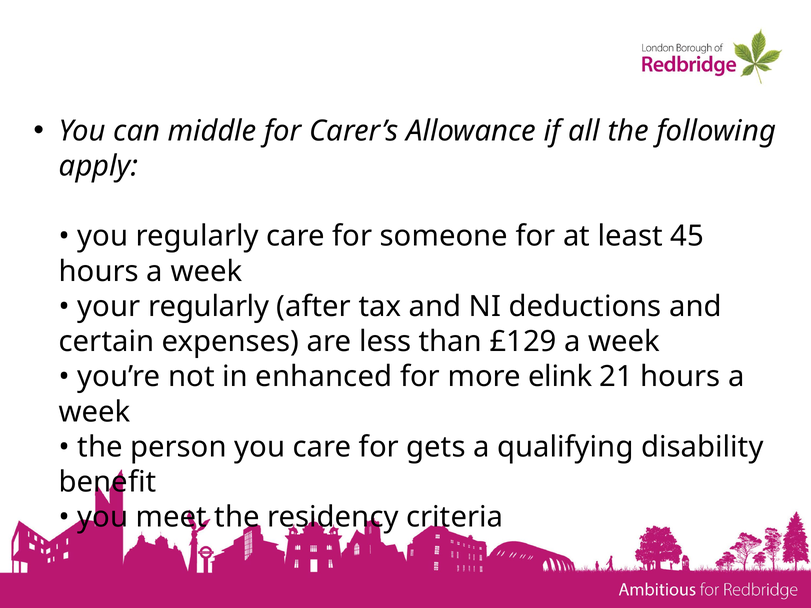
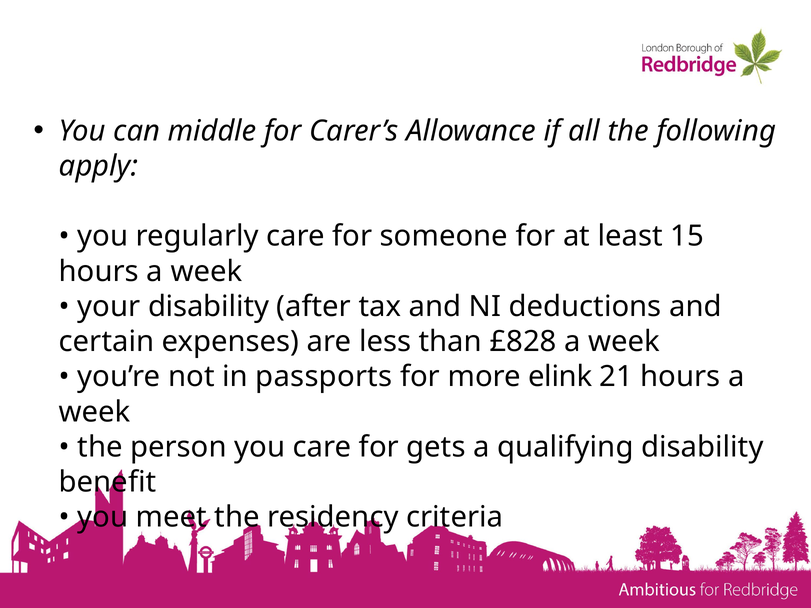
45: 45 -> 15
your regularly: regularly -> disability
£129: £129 -> £828
enhanced: enhanced -> passports
